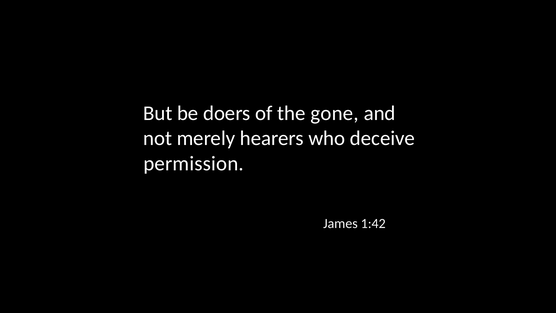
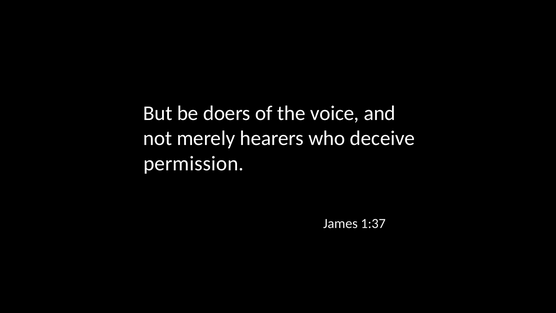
gone: gone -> voice
1:42: 1:42 -> 1:37
